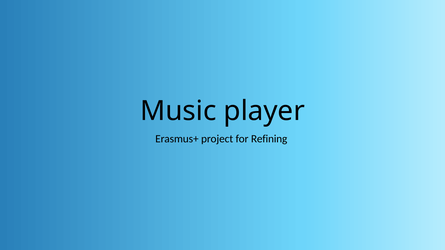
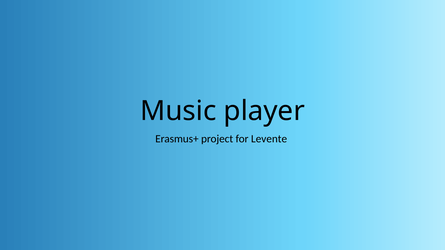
Refining: Refining -> Levente
